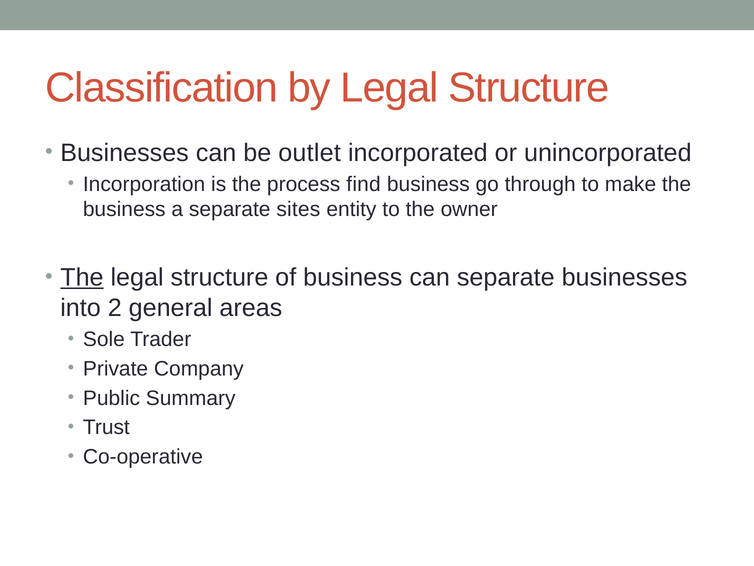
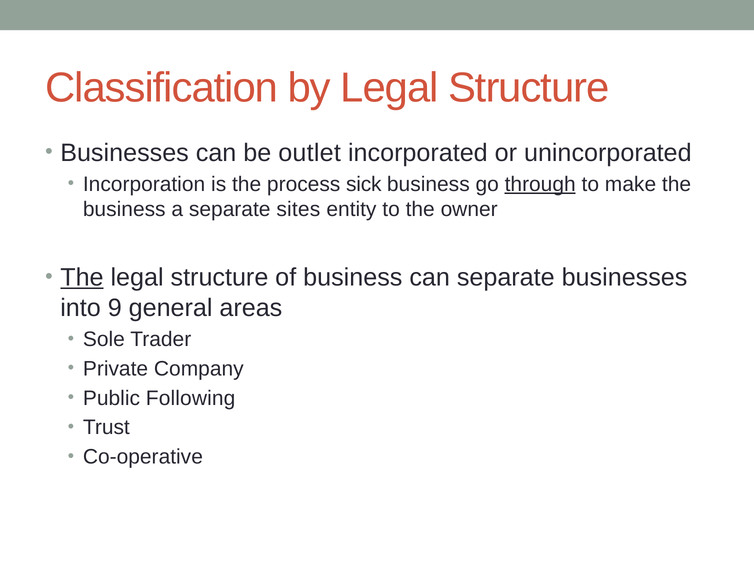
find: find -> sick
through underline: none -> present
2: 2 -> 9
Summary: Summary -> Following
